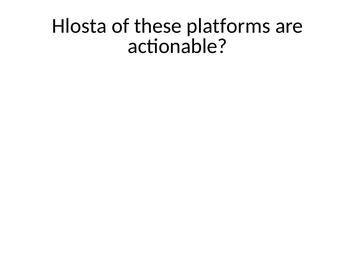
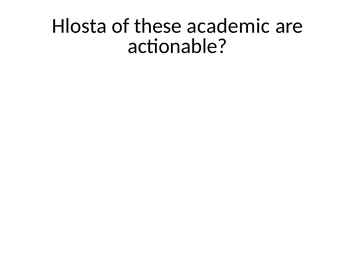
platforms: platforms -> academic
